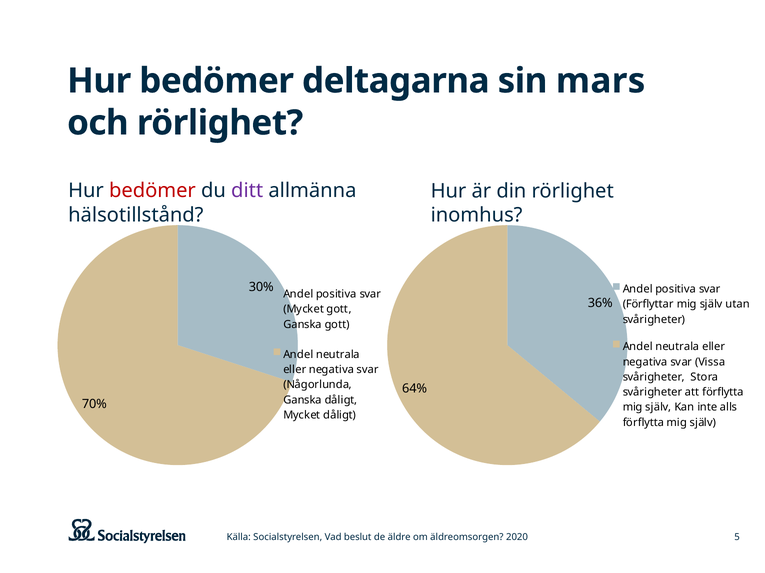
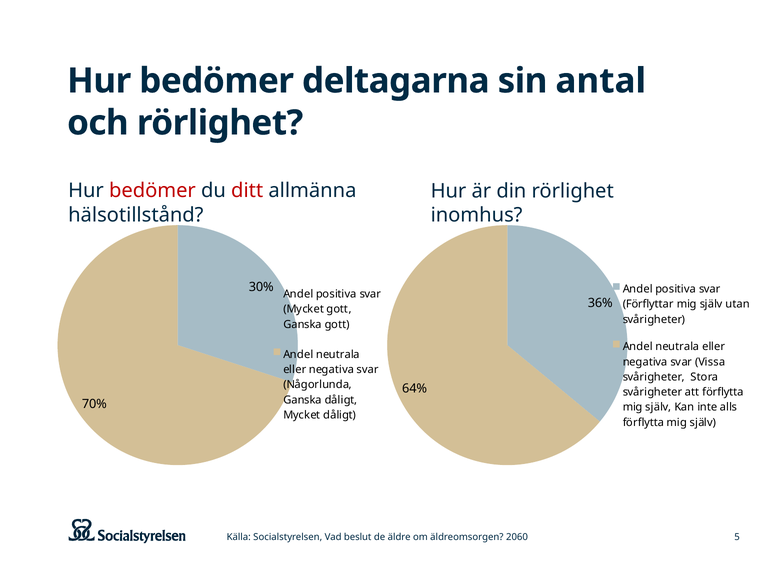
mars: mars -> antal
ditt colour: purple -> red
2020: 2020 -> 2060
